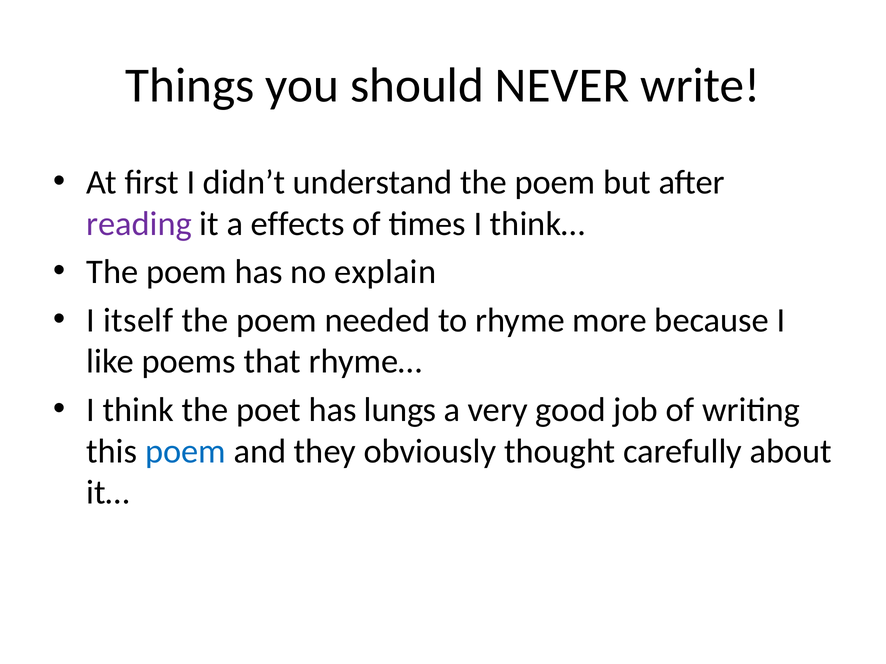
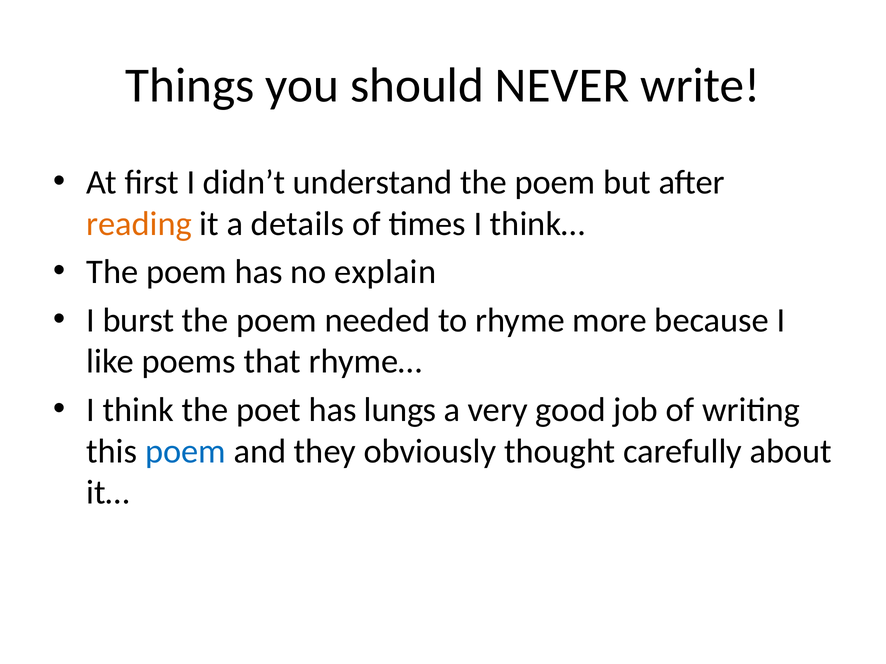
reading colour: purple -> orange
effects: effects -> details
itself: itself -> burst
